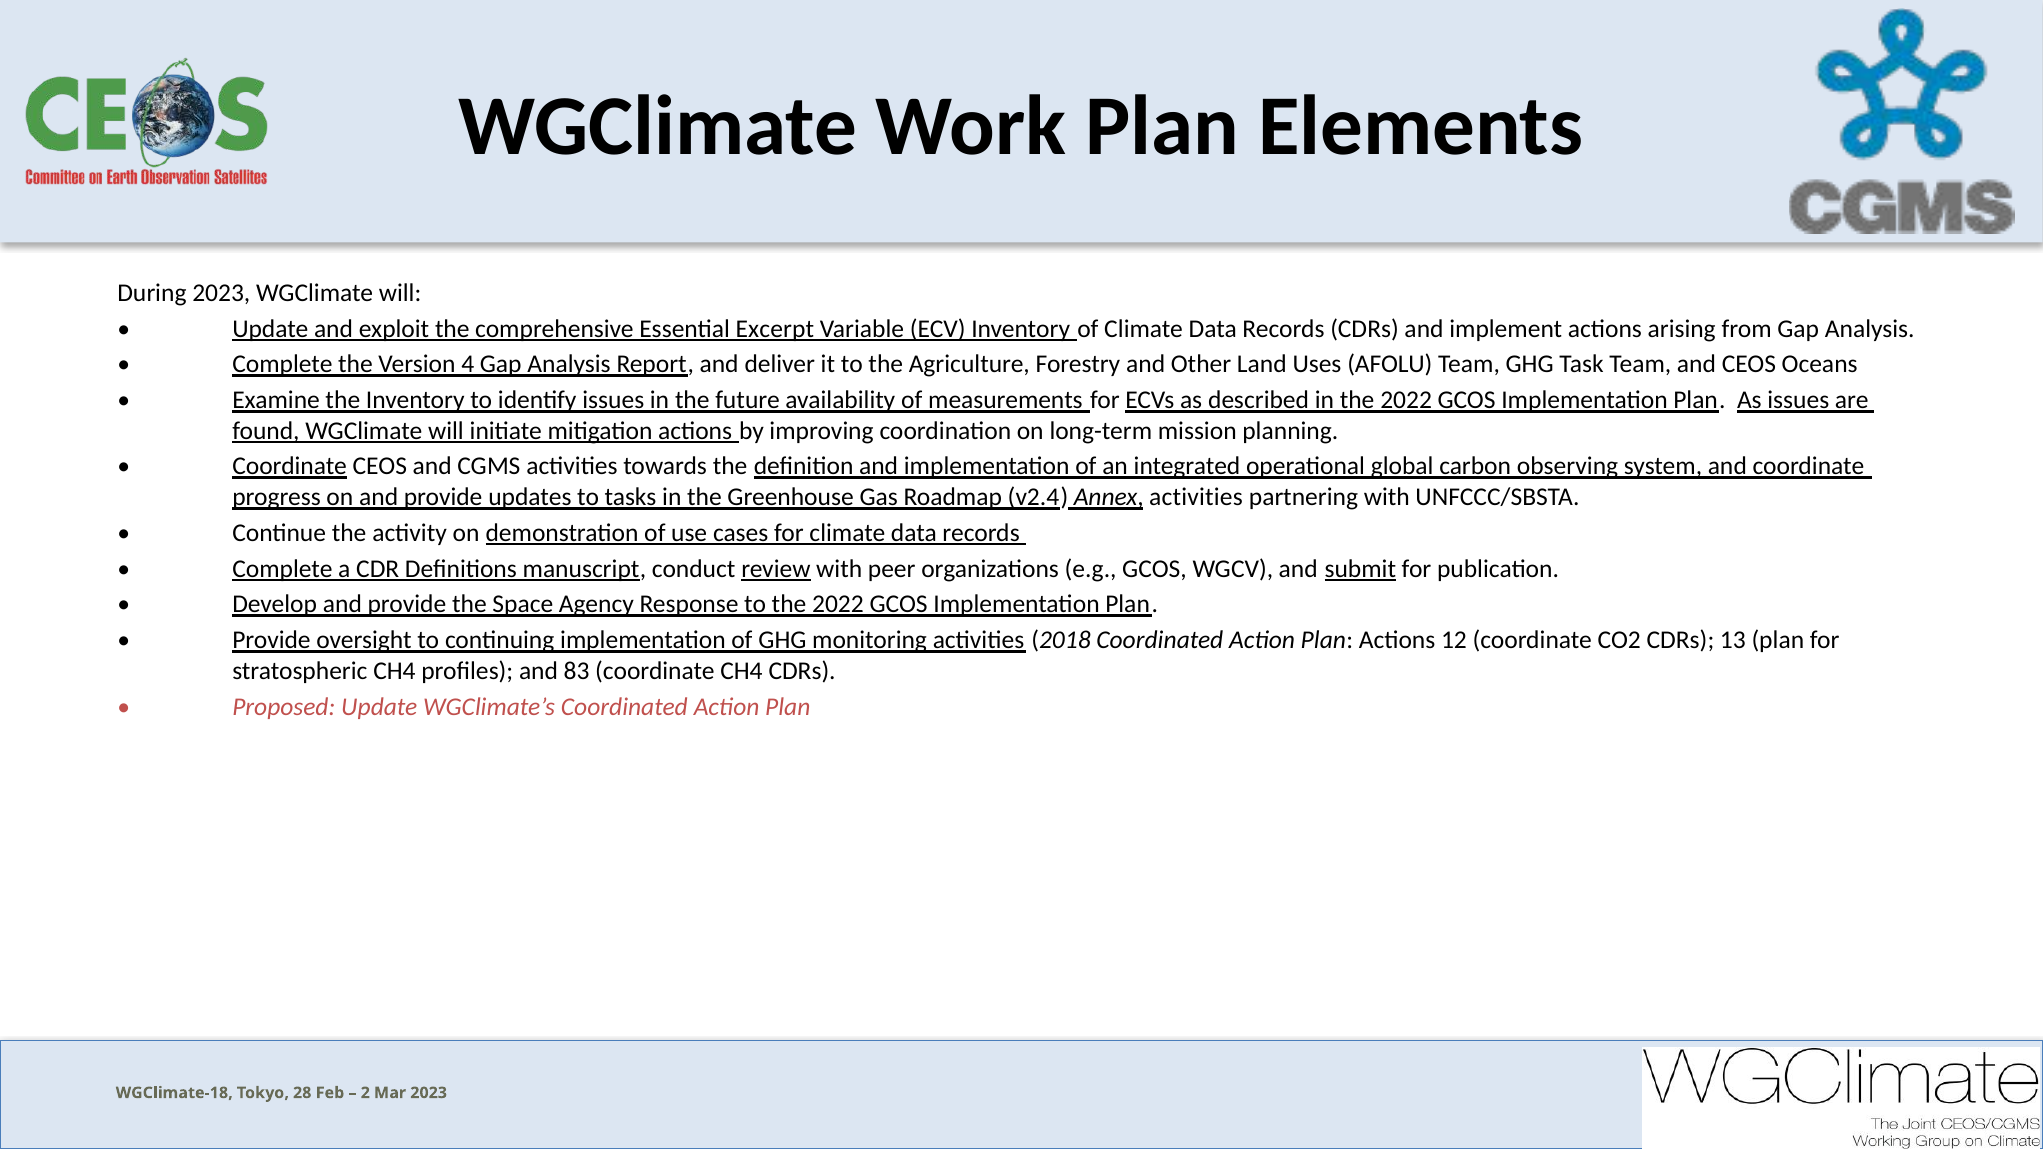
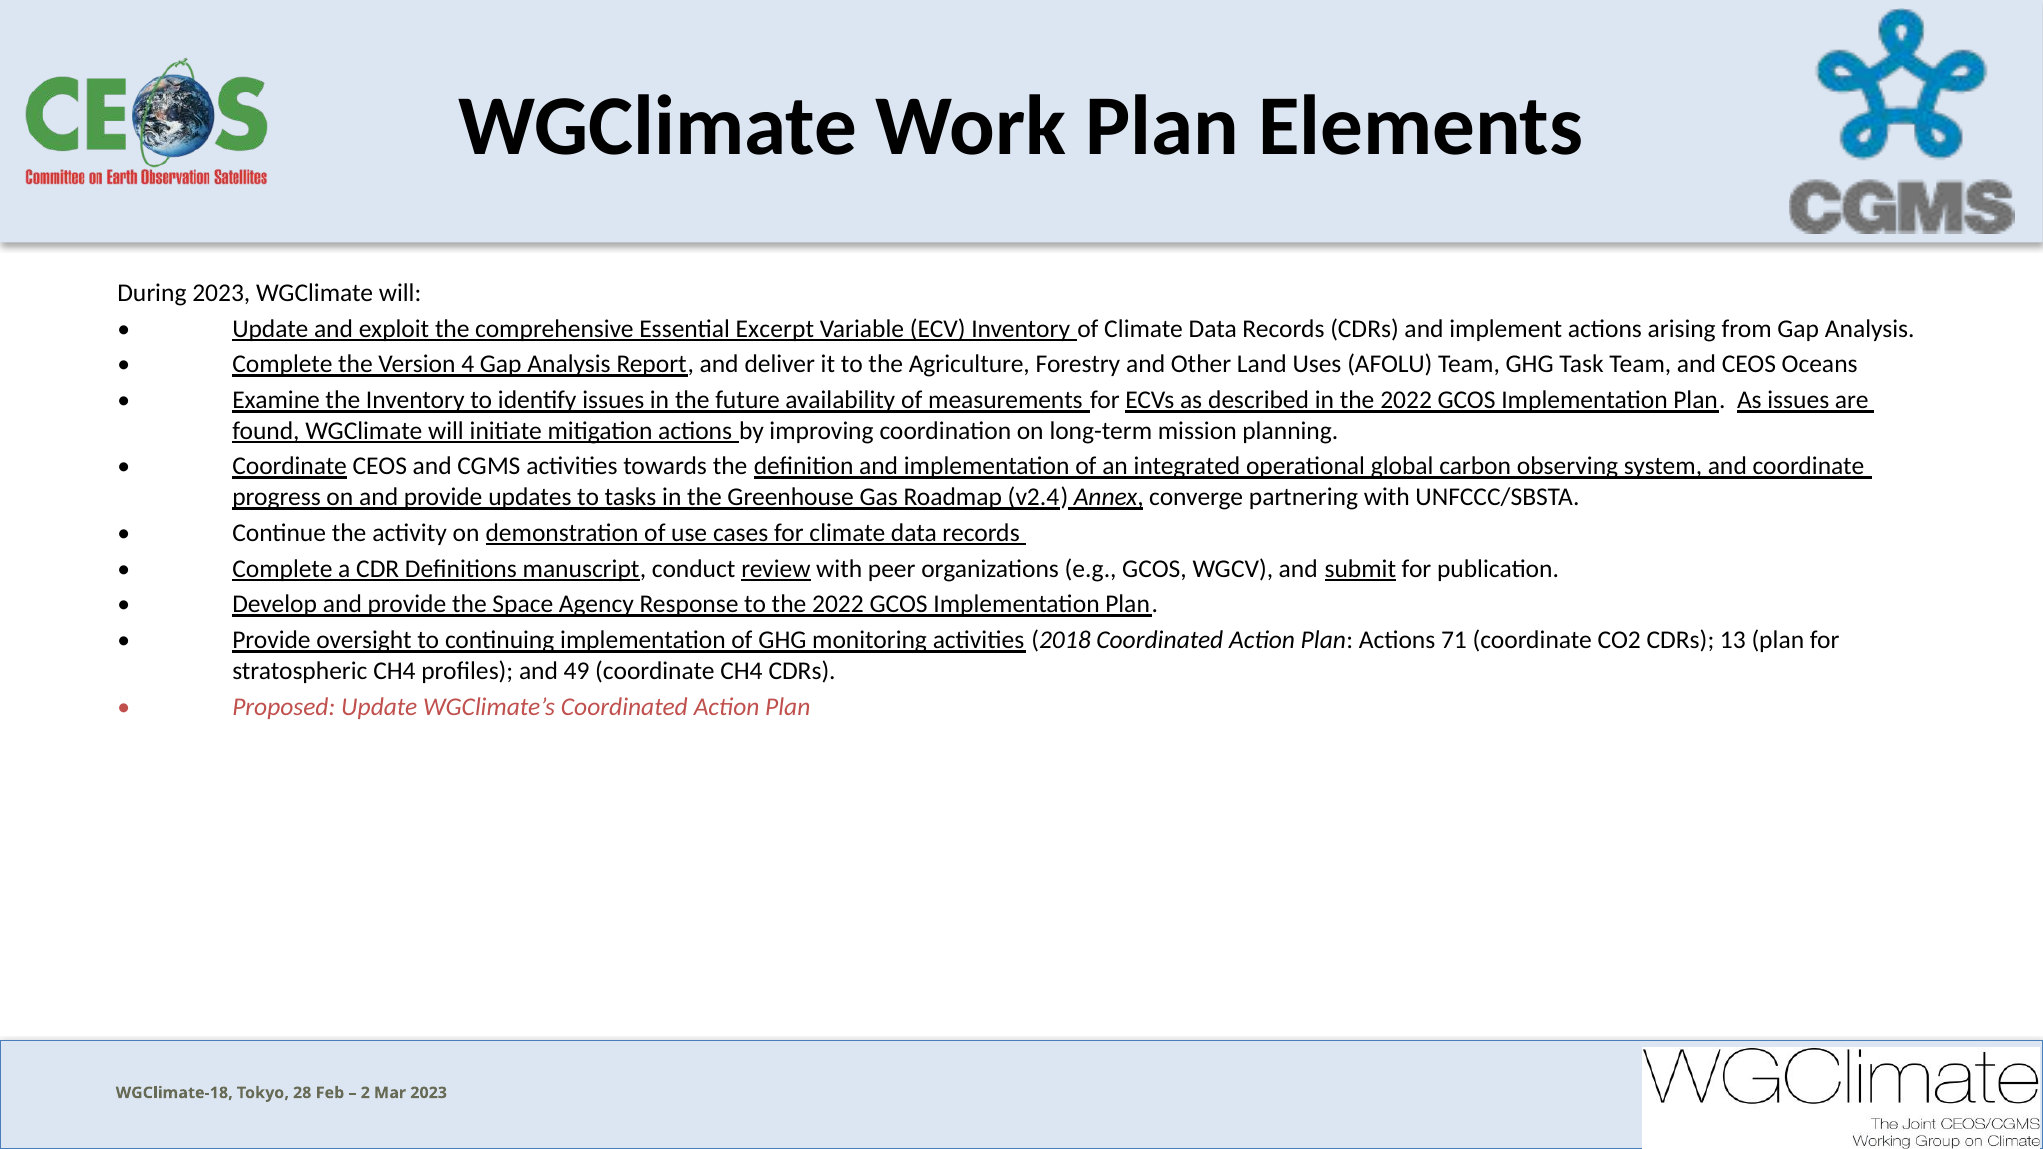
Annex activities: activities -> converge
12: 12 -> 71
83: 83 -> 49
